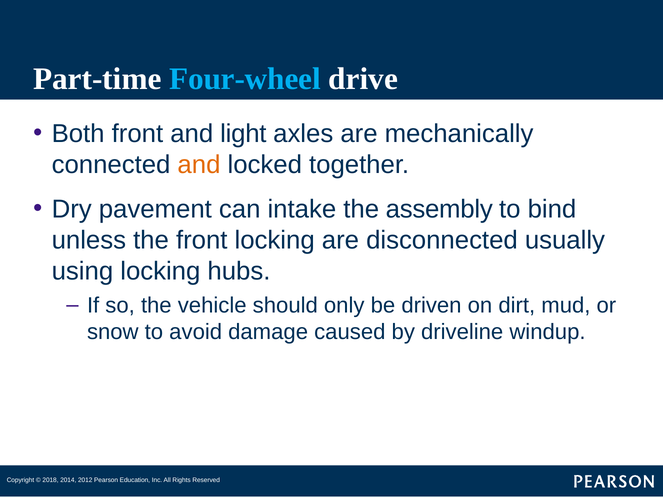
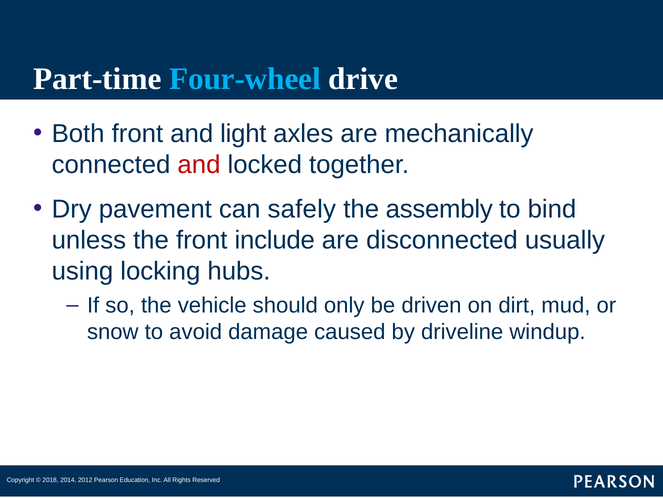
and at (199, 164) colour: orange -> red
intake: intake -> safely
front locking: locking -> include
